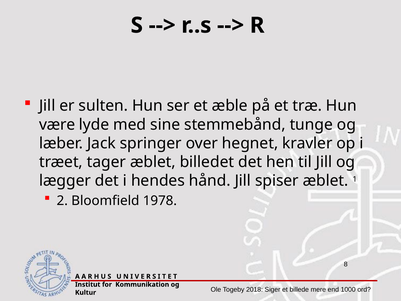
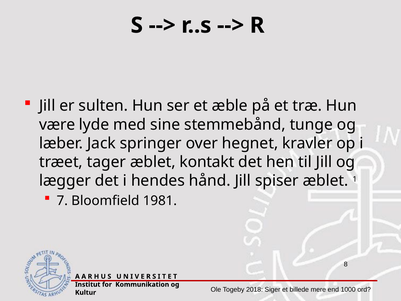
billedet: billedet -> kontakt
2: 2 -> 7
1978: 1978 -> 1981
